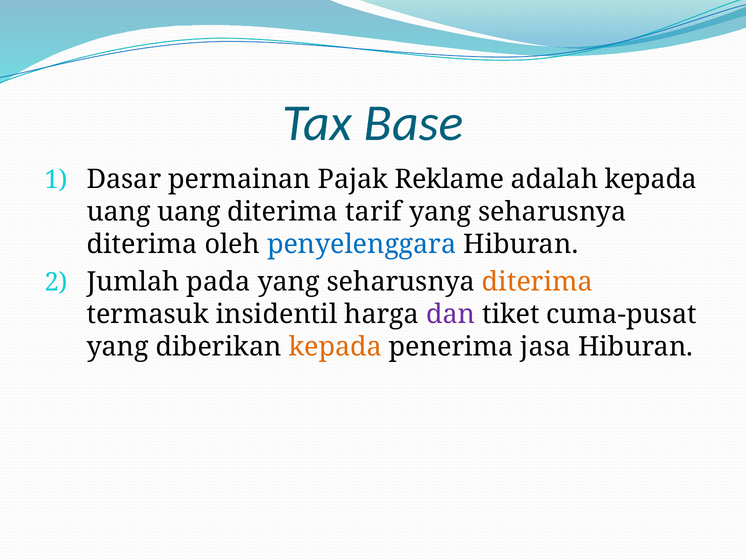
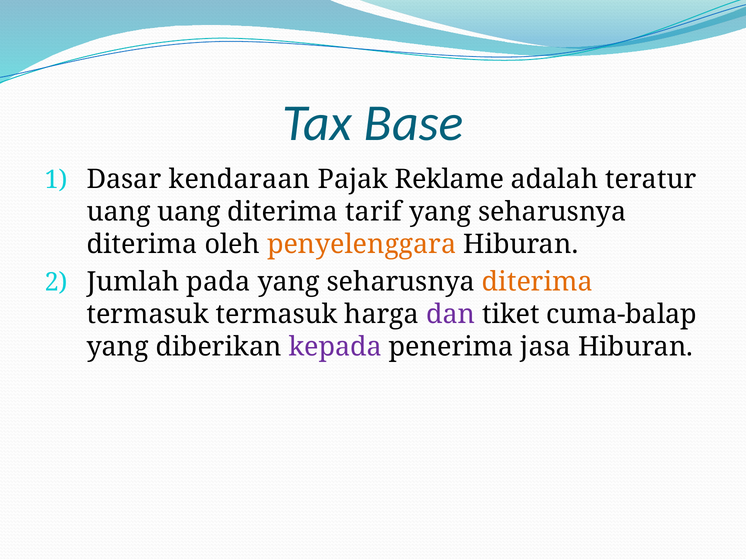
permainan: permainan -> kendaraan
adalah kepada: kepada -> teratur
penyelenggara colour: blue -> orange
termasuk insidentil: insidentil -> termasuk
cuma-pusat: cuma-pusat -> cuma-balap
kepada at (335, 347) colour: orange -> purple
